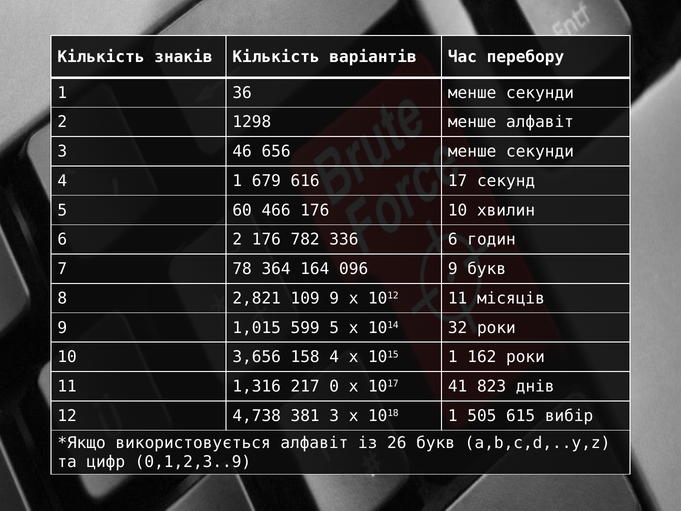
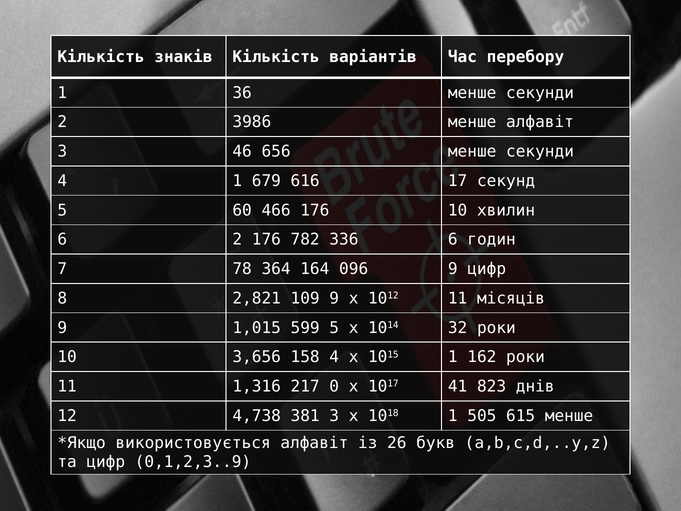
1298: 1298 -> 3986
9 букв: букв -> цифр
615 вибір: вибір -> менше
